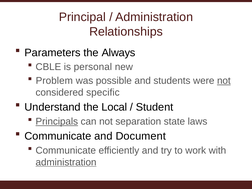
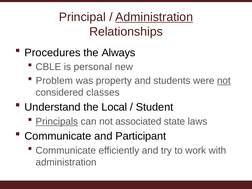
Administration at (154, 17) underline: none -> present
Parameters: Parameters -> Procedures
possible: possible -> property
specific: specific -> classes
separation: separation -> associated
Document: Document -> Participant
administration at (66, 162) underline: present -> none
